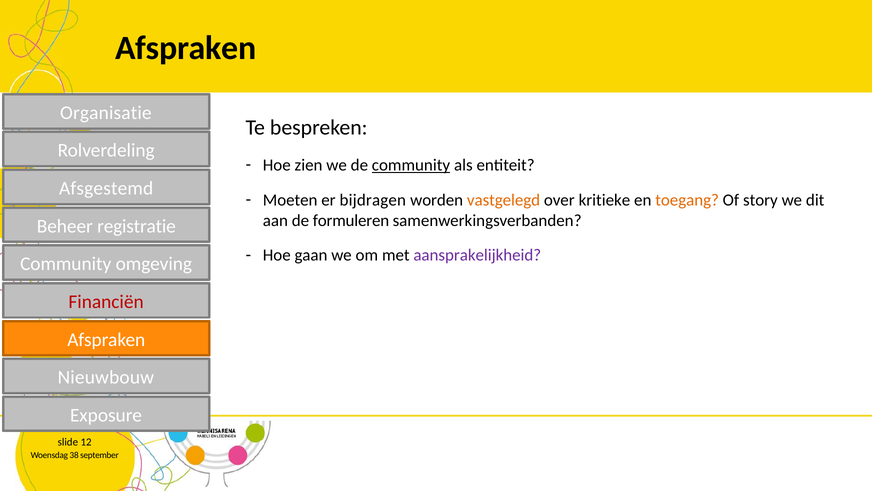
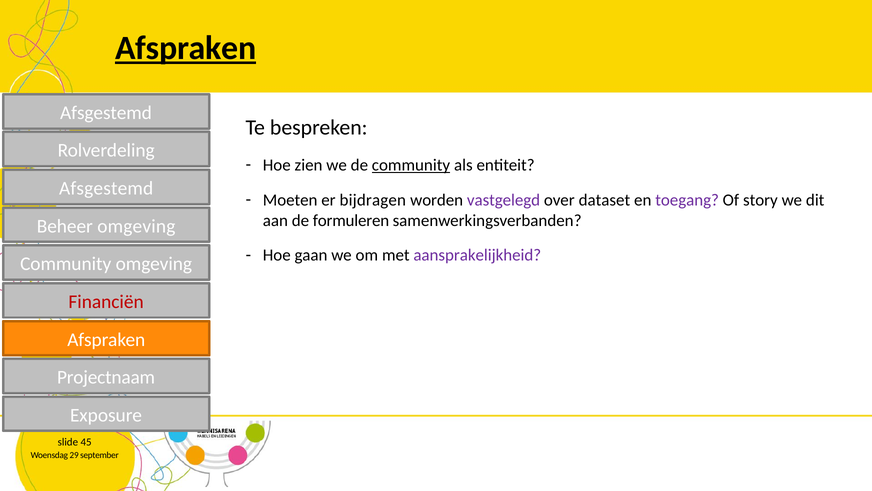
Afspraken at (186, 48) underline: none -> present
Organisatie at (106, 113): Organisatie -> Afsgestemd
vastgelegd colour: orange -> purple
kritieke: kritieke -> dataset
toegang colour: orange -> purple
Beheer registratie: registratie -> omgeving
Nieuwbouw: Nieuwbouw -> Projectnaam
12: 12 -> 45
38: 38 -> 29
